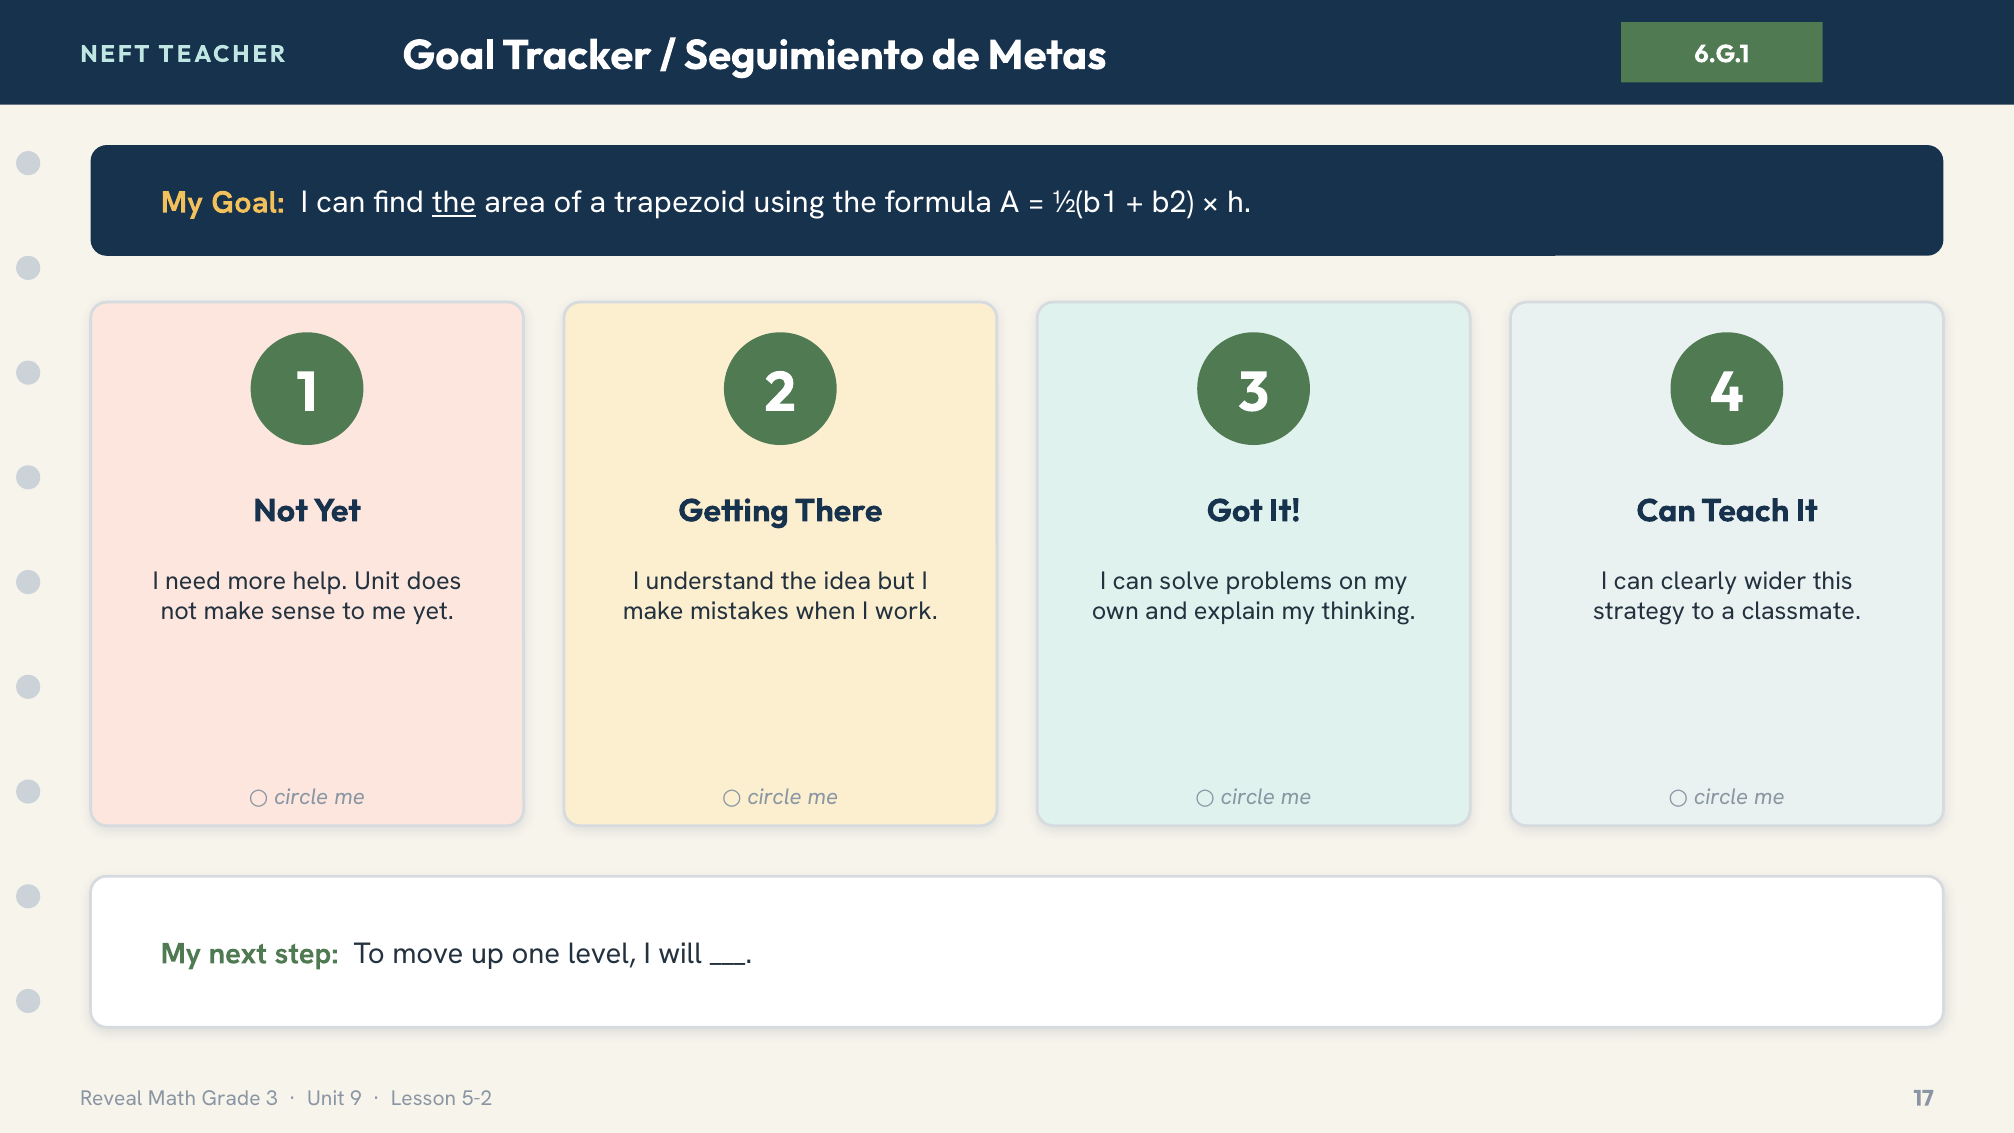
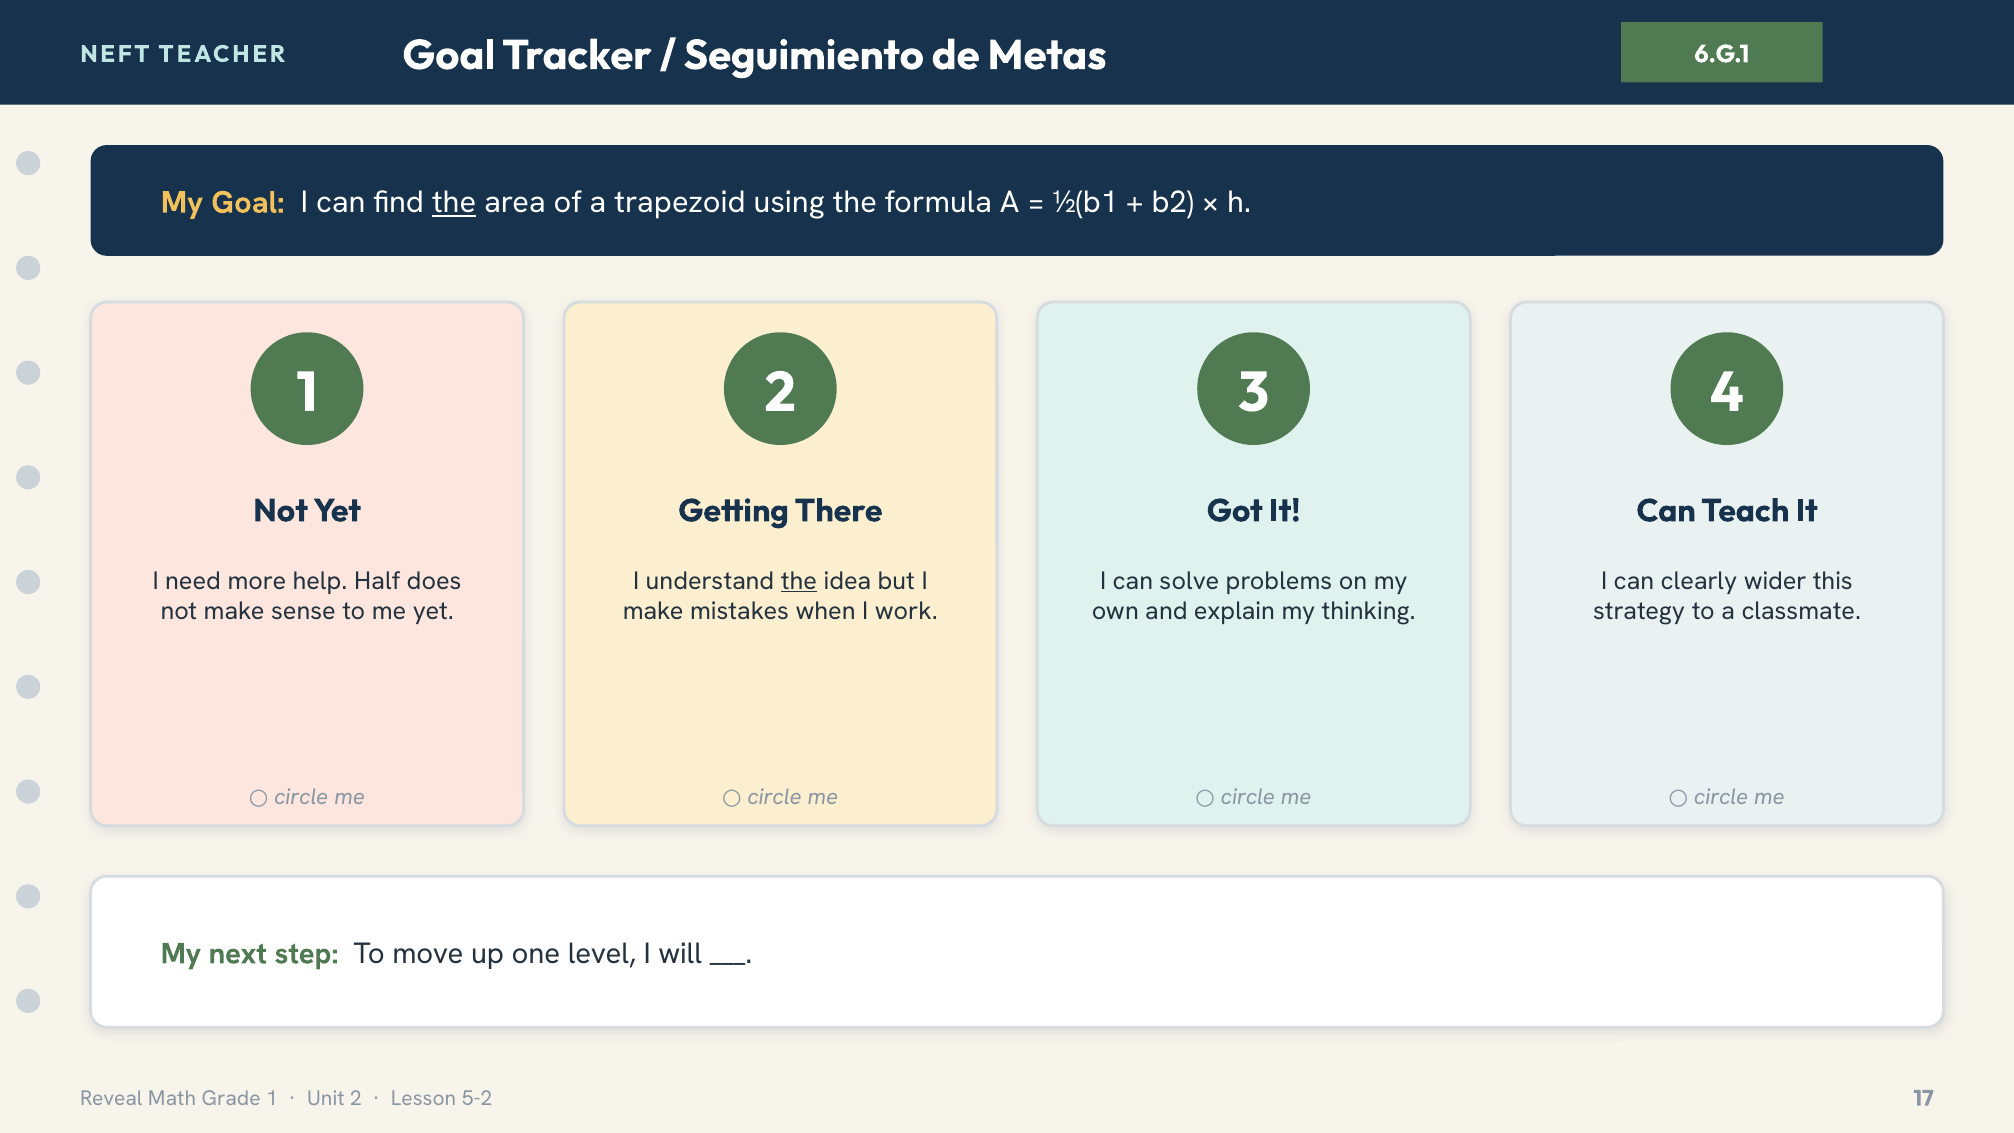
help Unit: Unit -> Half
the at (799, 581) underline: none -> present
Grade 3: 3 -> 1
Unit 9: 9 -> 2
